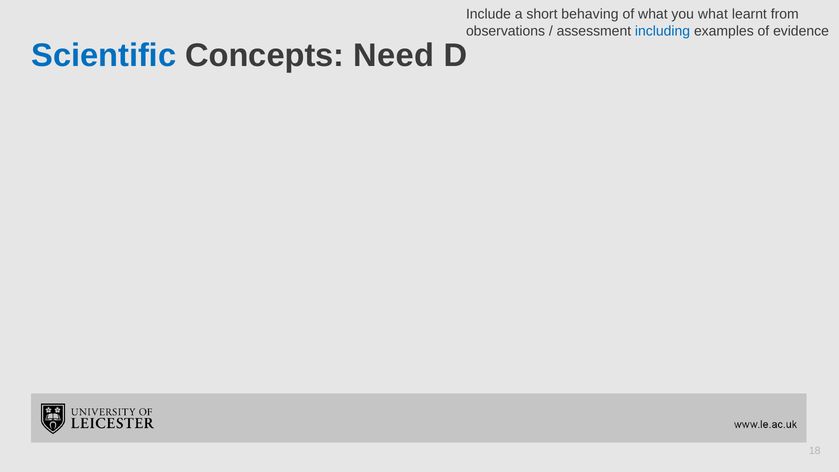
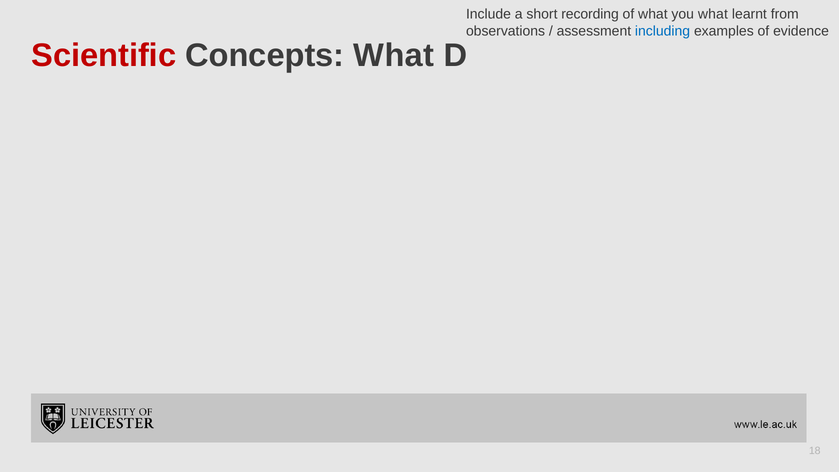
behaving: behaving -> recording
Scientific colour: blue -> red
Concepts Need: Need -> What
